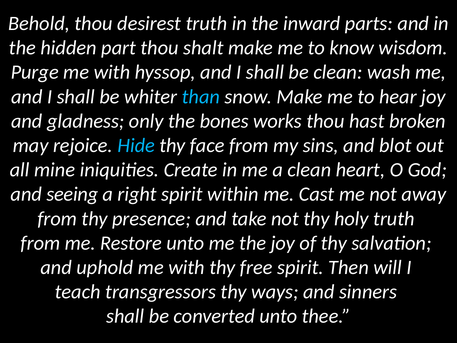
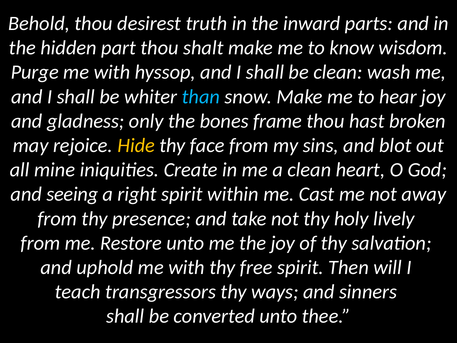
works: works -> frame
Hide colour: light blue -> yellow
holy truth: truth -> lively
